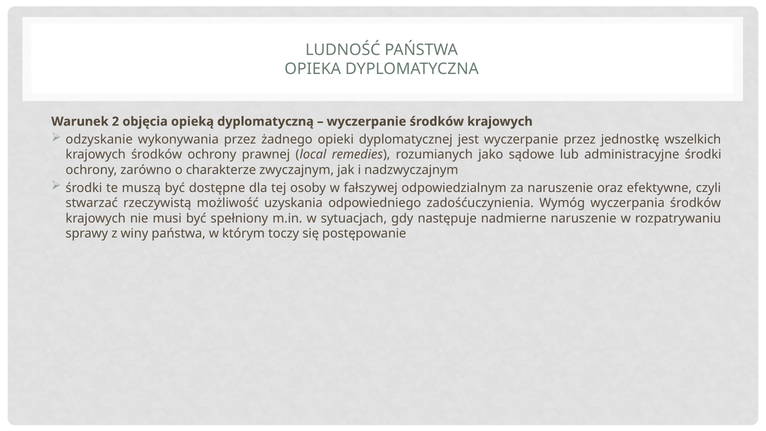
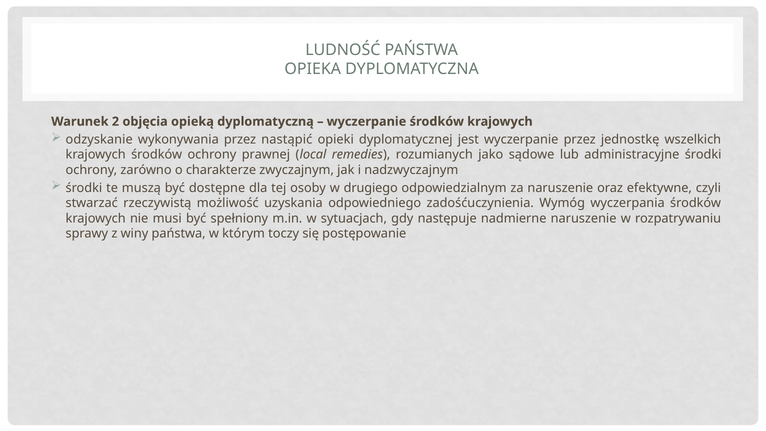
żadnego: żadnego -> nastąpić
fałszywej: fałszywej -> drugiego
